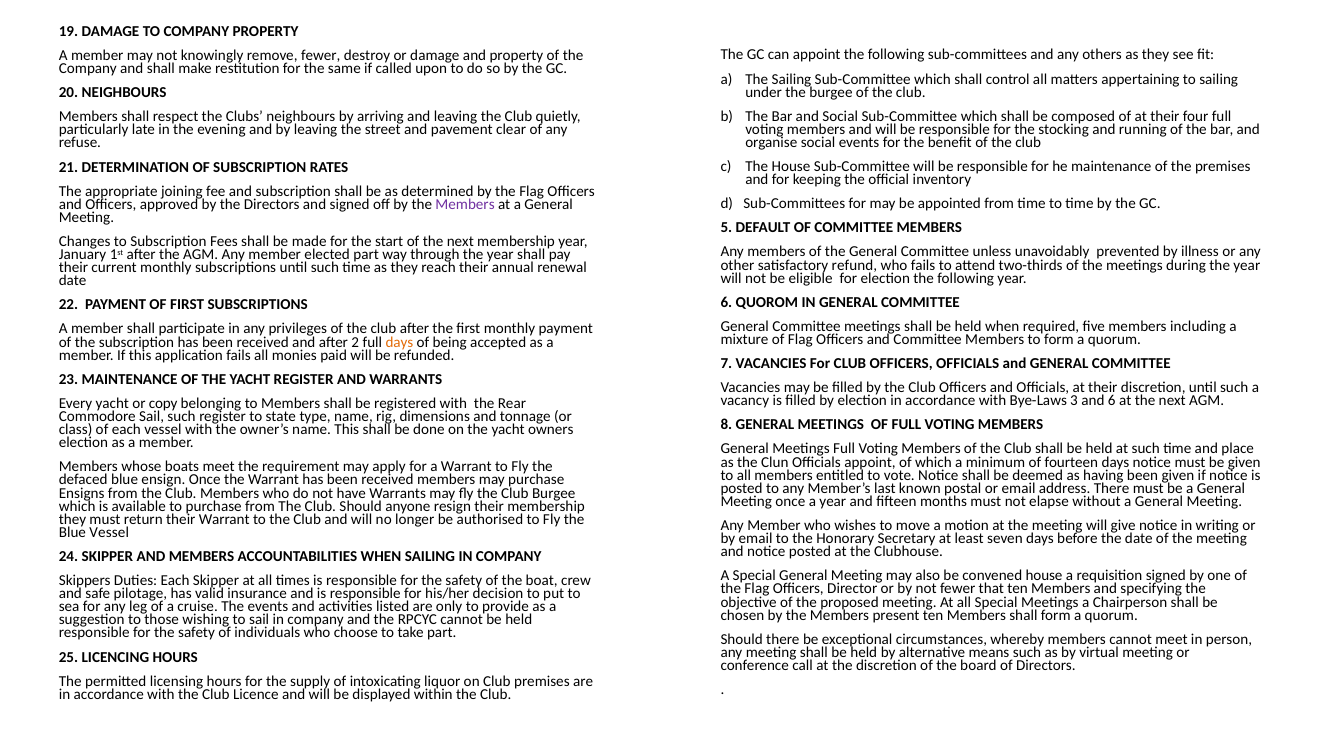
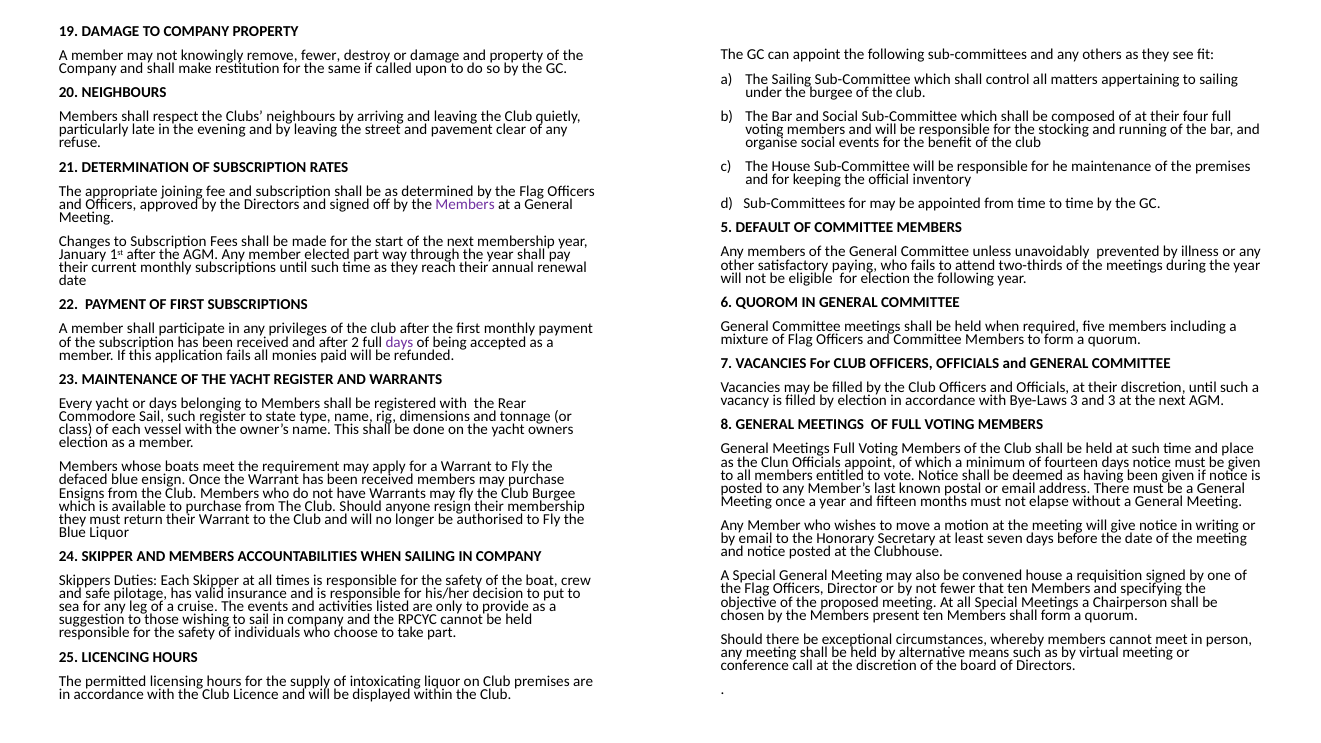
refund: refund -> paying
days at (399, 342) colour: orange -> purple
and 6: 6 -> 3
or copy: copy -> days
Blue Vessel: Vessel -> Liquor
